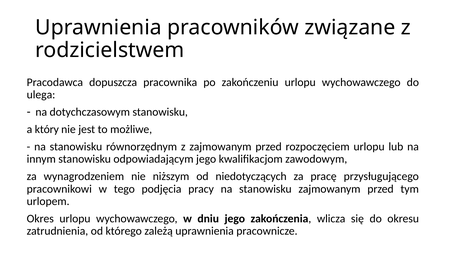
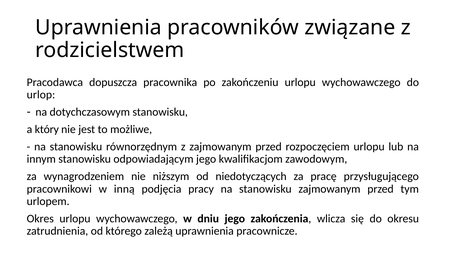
ulega: ulega -> urlop
tego: tego -> inną
